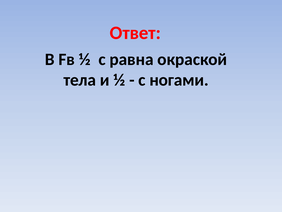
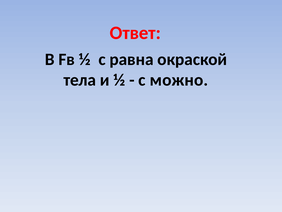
ногами: ногами -> можно
